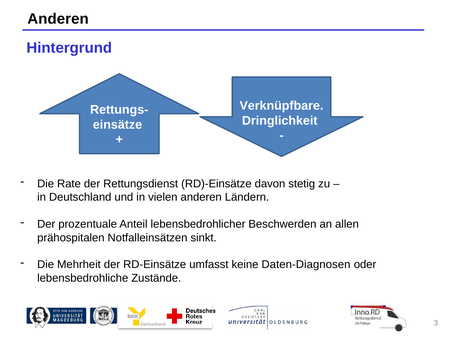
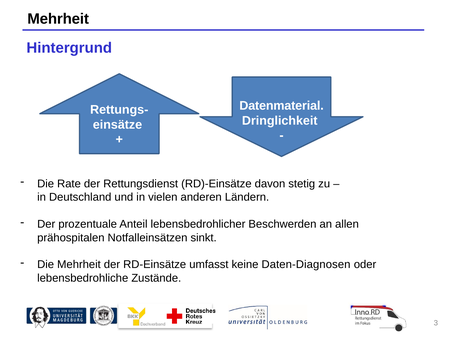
Anderen at (58, 19): Anderen -> Mehrheit
Verknüpfbare: Verknüpfbare -> Datenmaterial
